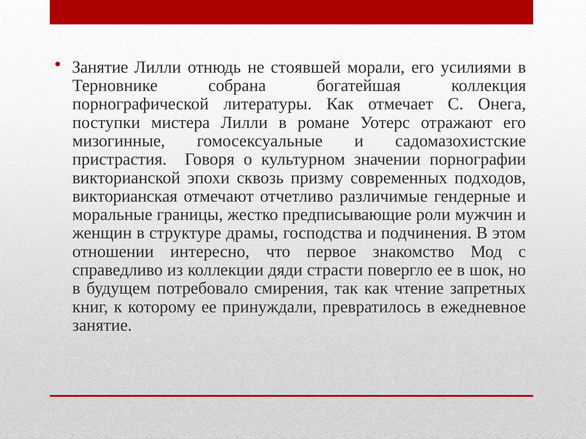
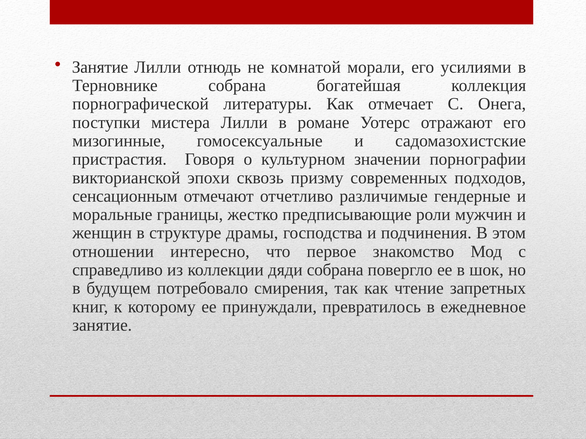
стоявшей: стоявшей -> комнатой
викторианская: викторианская -> сенсационным
дяди страсти: страсти -> собрана
